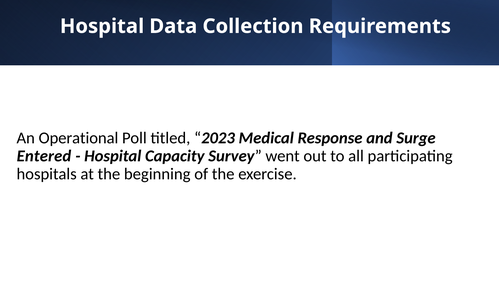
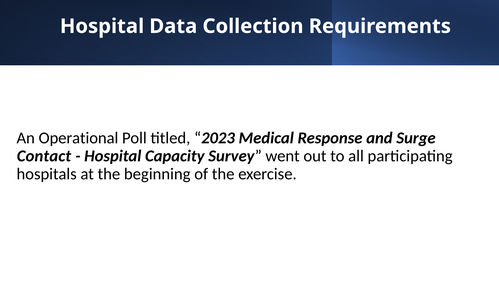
Entered: Entered -> Contact
